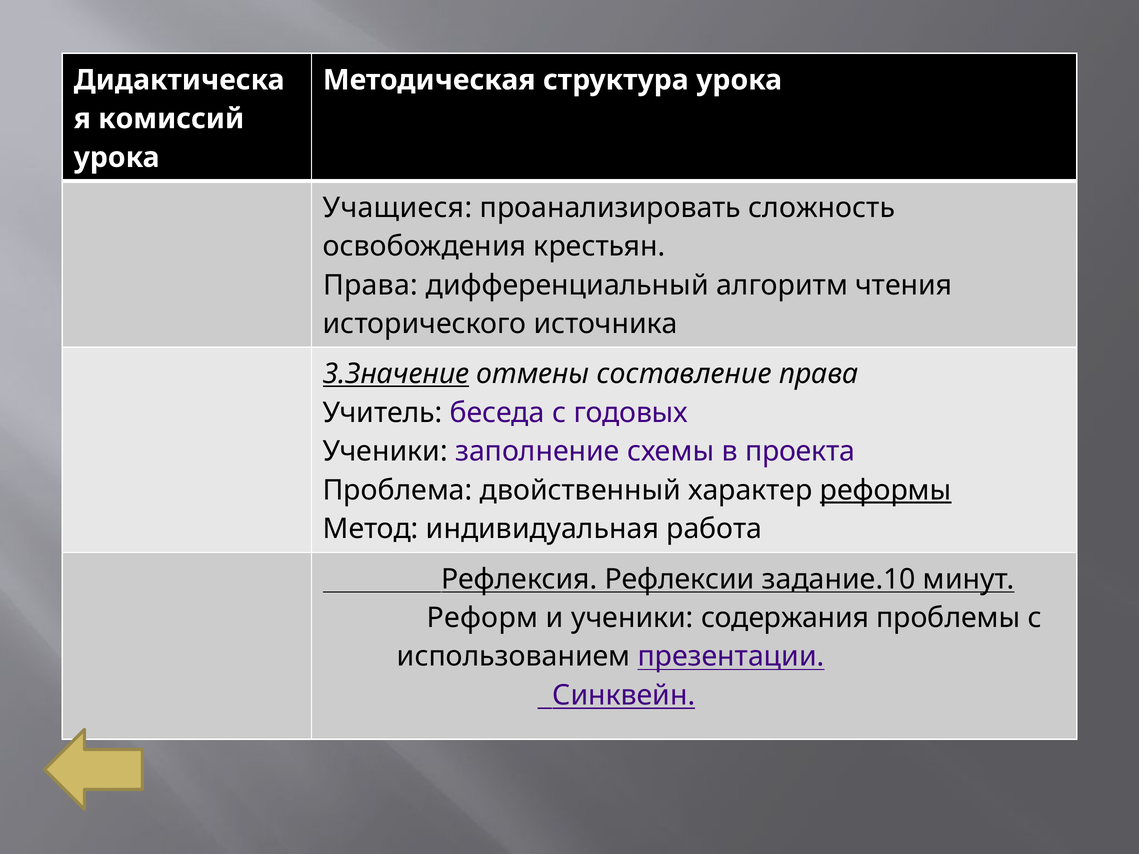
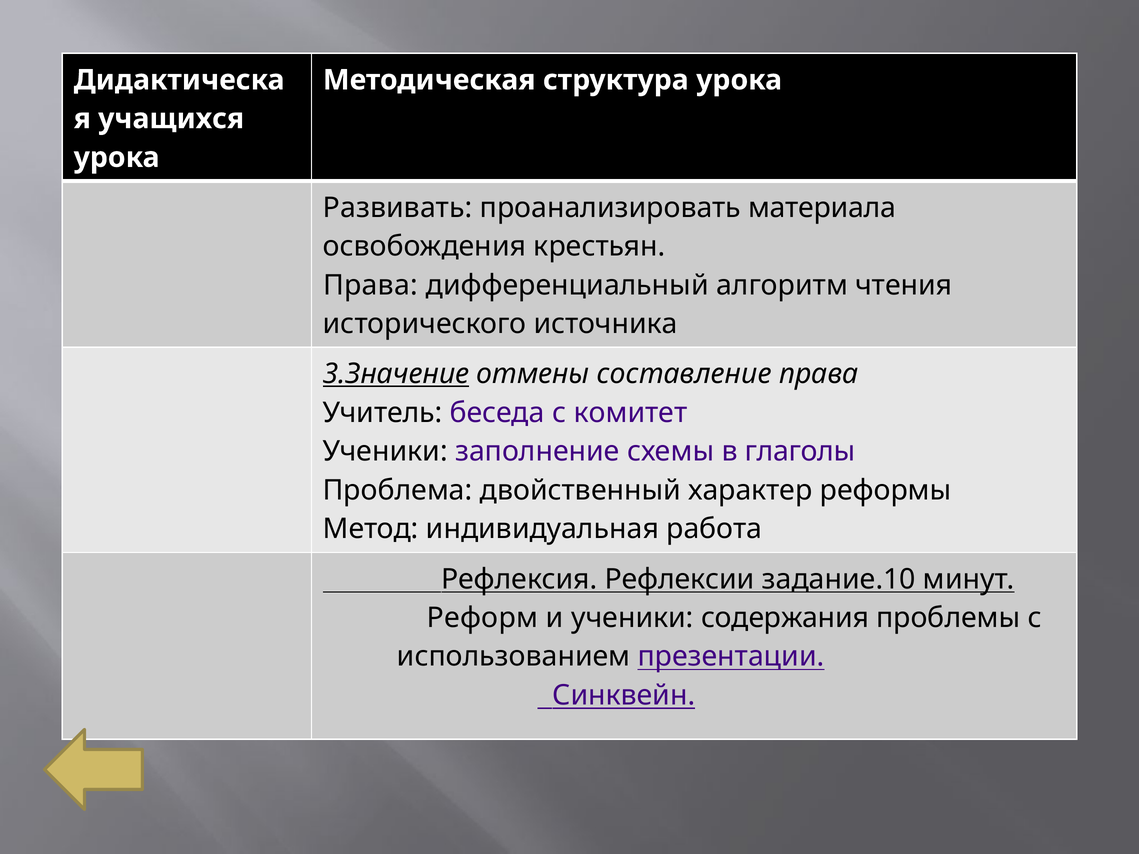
комиссий: комиссий -> учащихся
Учащиеся: Учащиеся -> Развивать
сложность: сложность -> материала
годовых: годовых -> комитет
проекта: проекта -> глаголы
реформы underline: present -> none
